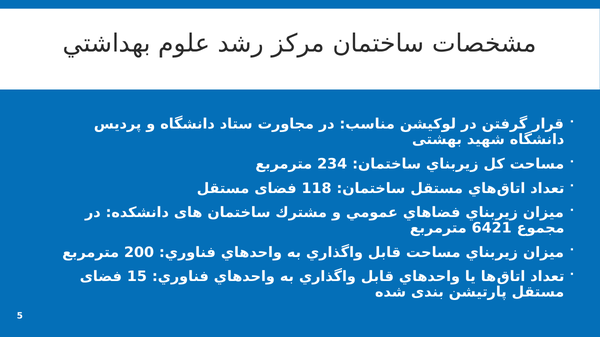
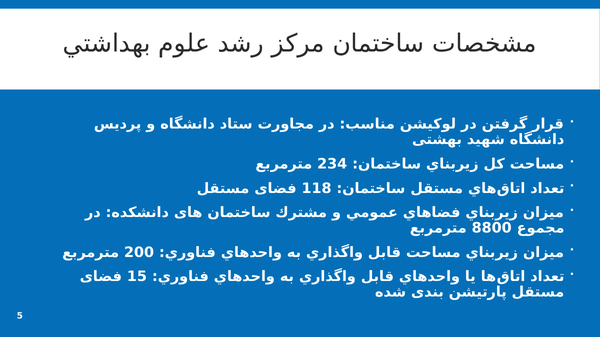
6421: 6421 -> 8800
